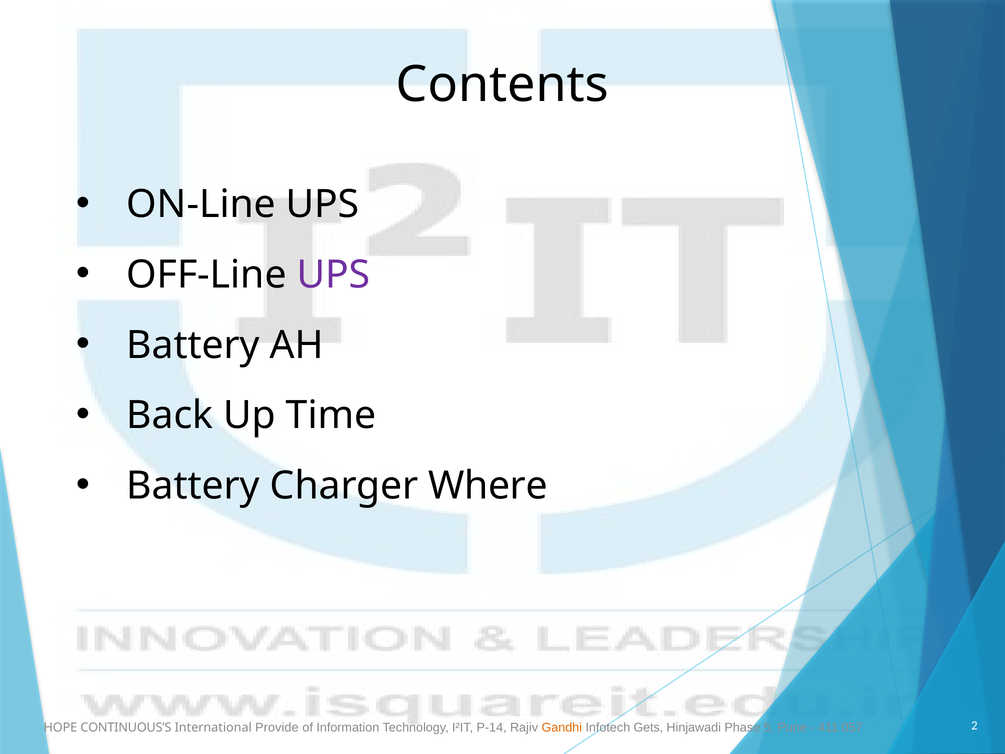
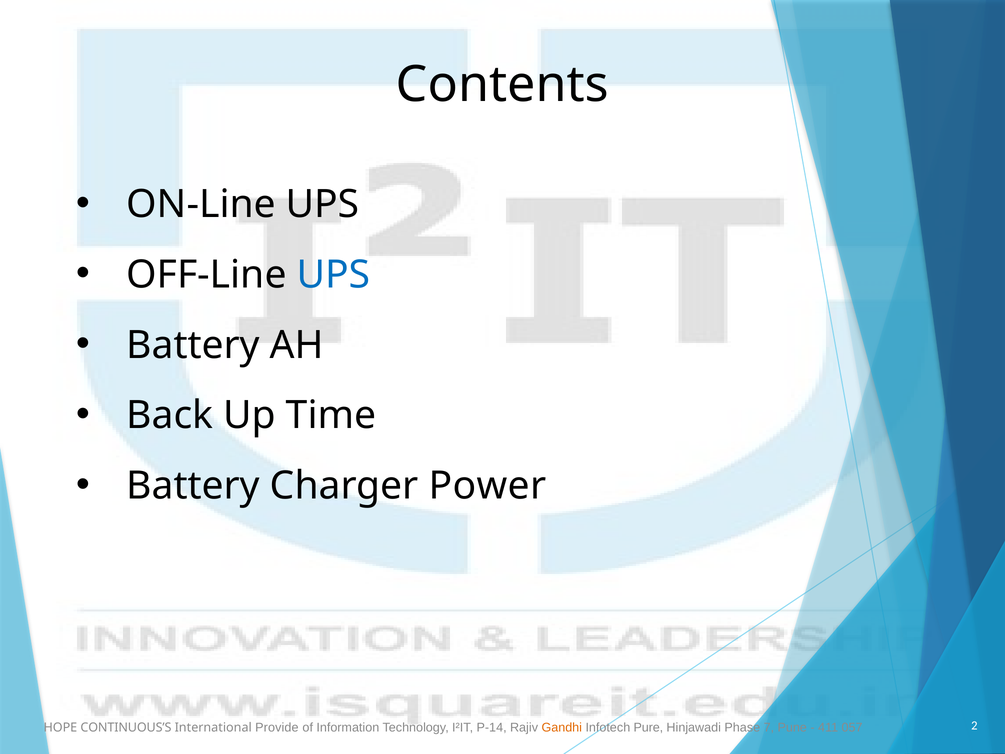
UPS at (334, 275) colour: purple -> blue
Where: Where -> Power
Gets: Gets -> Pure
5: 5 -> 7
